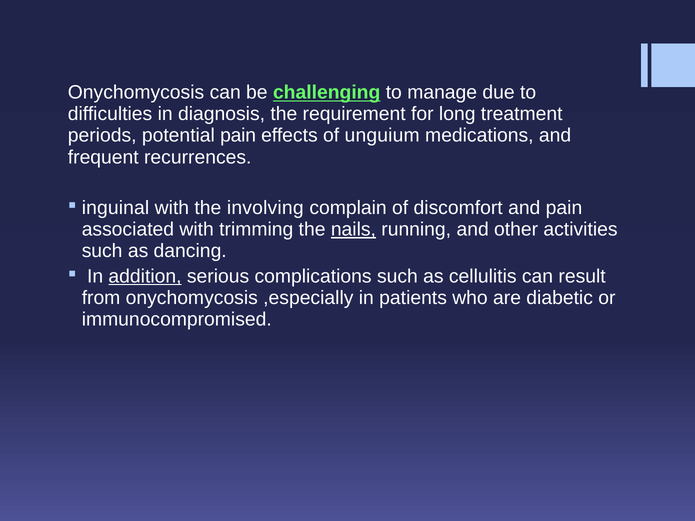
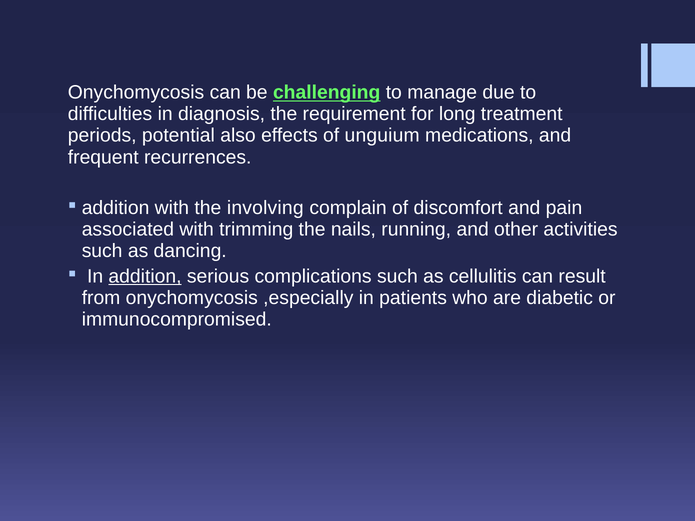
potential pain: pain -> also
inguinal at (115, 208): inguinal -> addition
nails underline: present -> none
